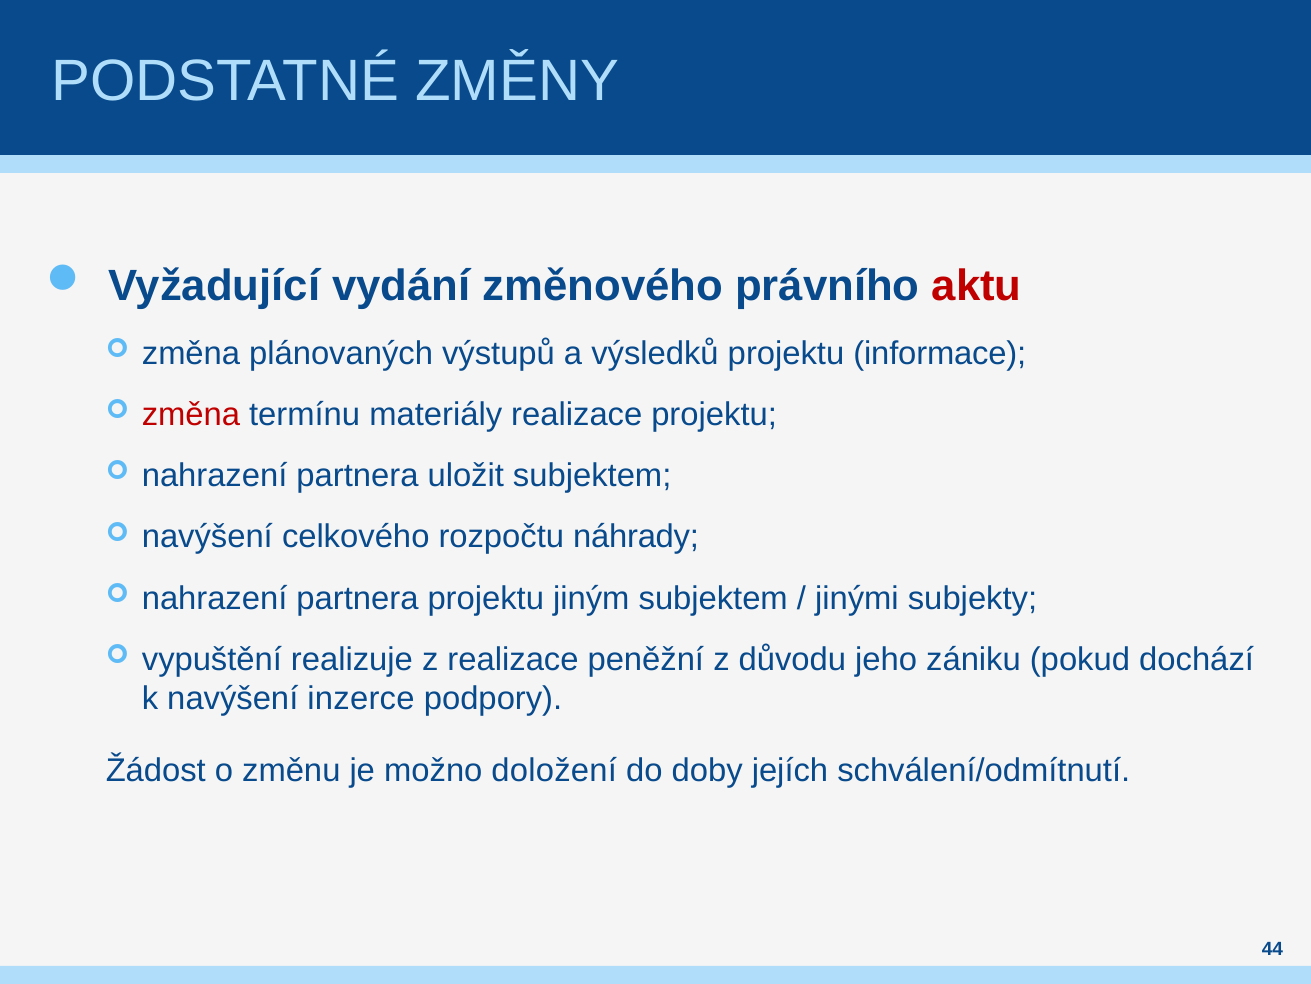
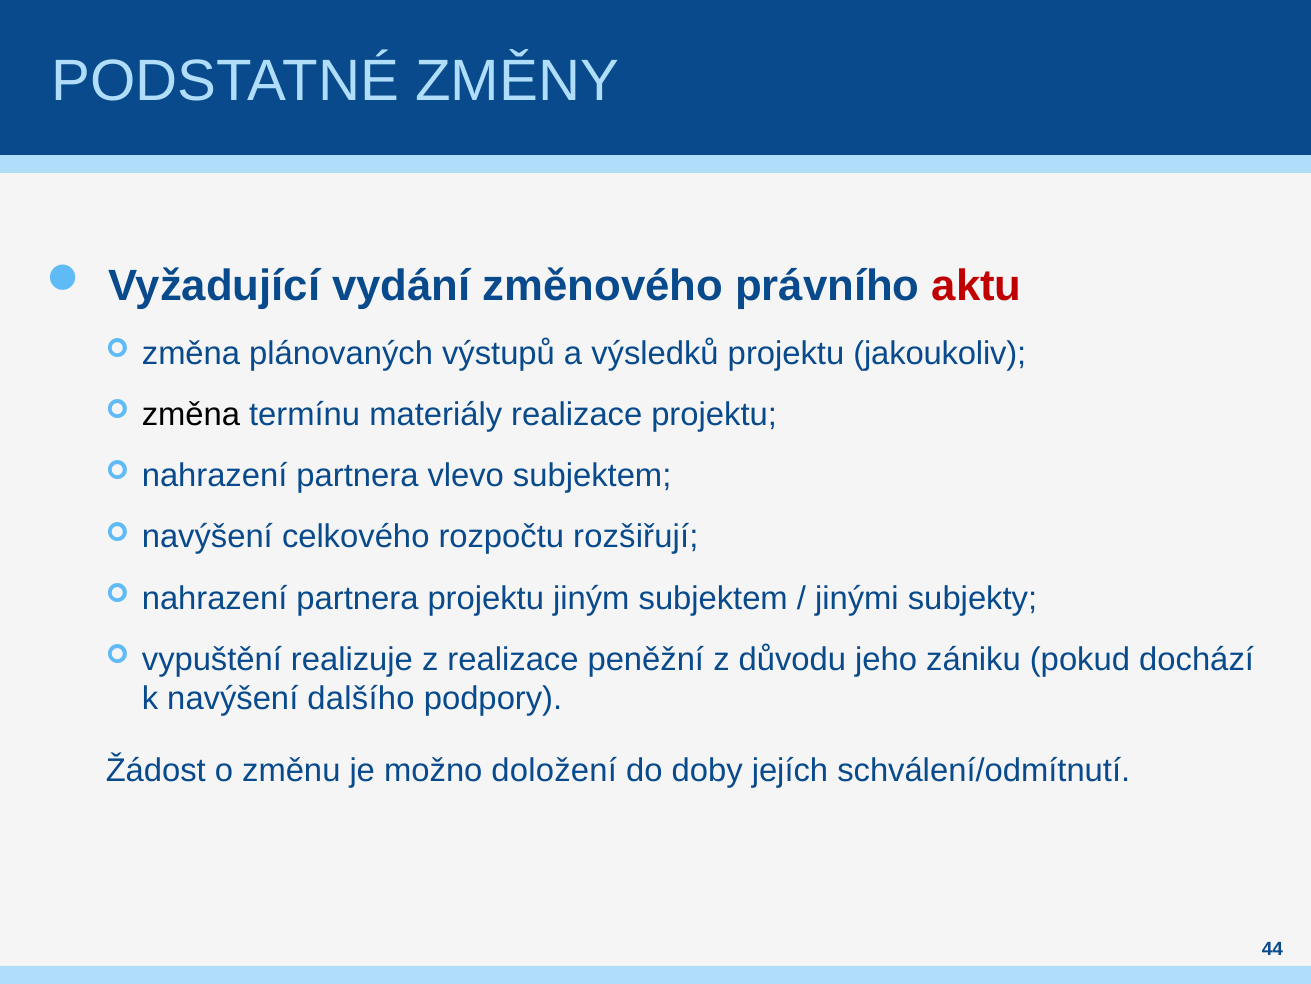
informace: informace -> jakoukoliv
změna at (191, 414) colour: red -> black
uložit: uložit -> vlevo
náhrady: náhrady -> rozšiřují
inzerce: inzerce -> dalšího
